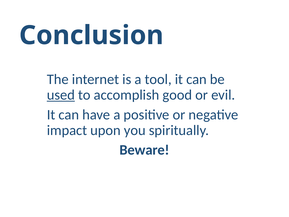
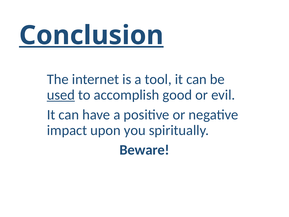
Conclusion underline: none -> present
